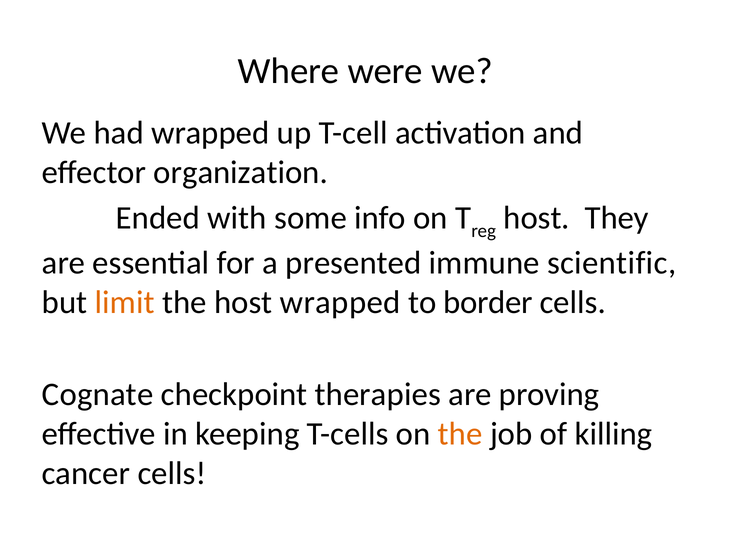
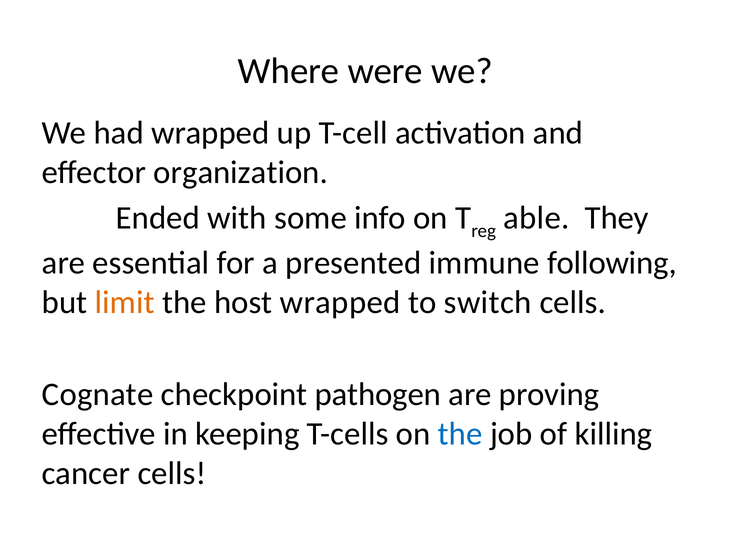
host at (537, 218): host -> able
scientific: scientific -> following
border: border -> switch
therapies: therapies -> pathogen
the at (460, 434) colour: orange -> blue
